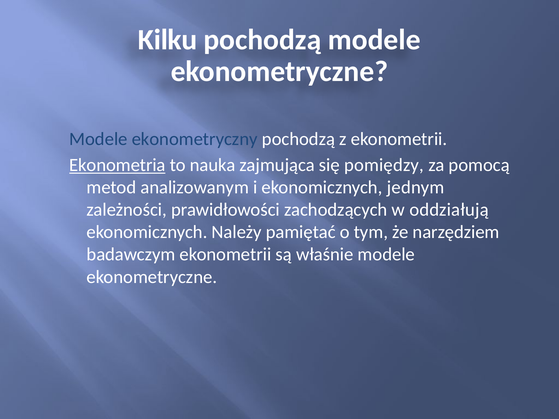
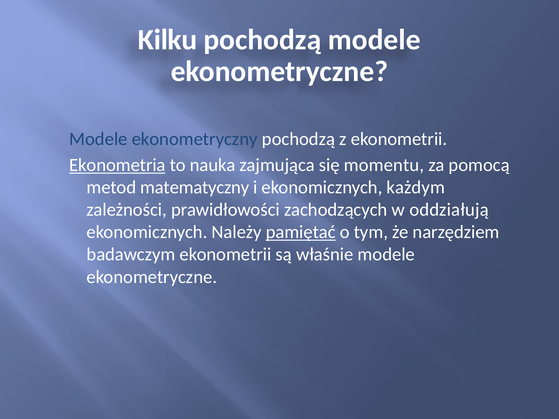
pomiędzy: pomiędzy -> momentu
analizowanym: analizowanym -> matematyczny
jednym: jednym -> każdym
pamiętać underline: none -> present
